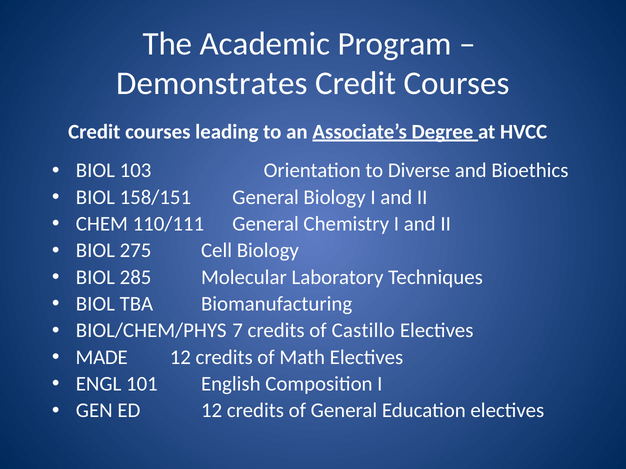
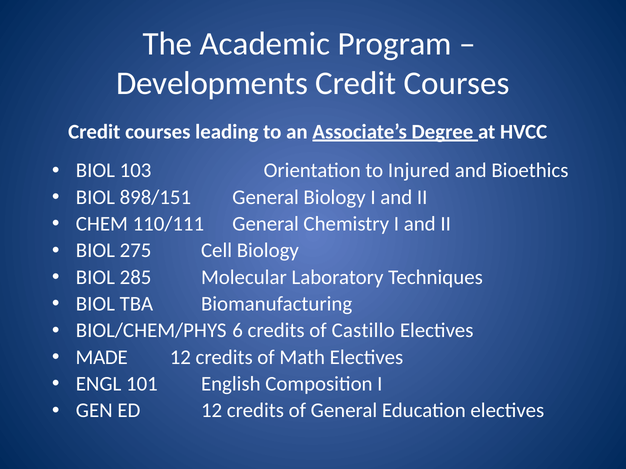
Demonstrates: Demonstrates -> Developments
Diverse: Diverse -> Injured
158/151: 158/151 -> 898/151
7: 7 -> 6
